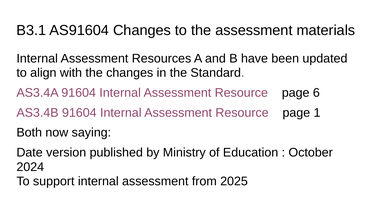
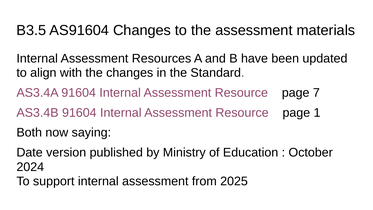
B3.1: B3.1 -> B3.5
6: 6 -> 7
